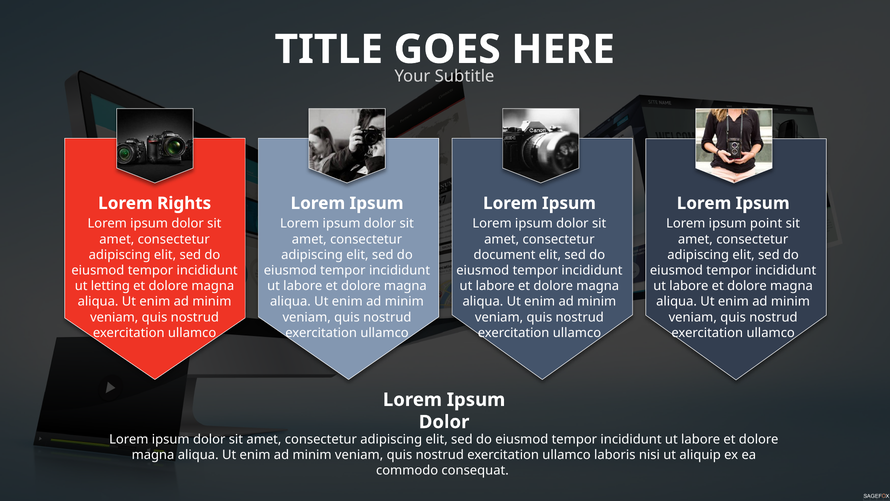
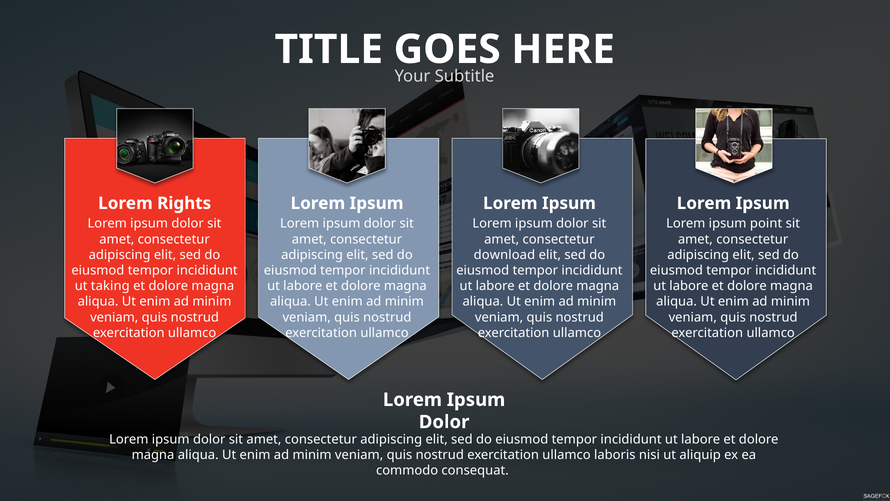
document: document -> download
letting: letting -> taking
